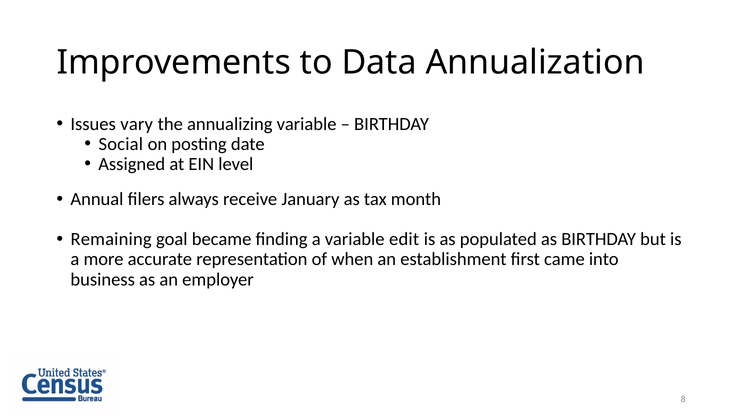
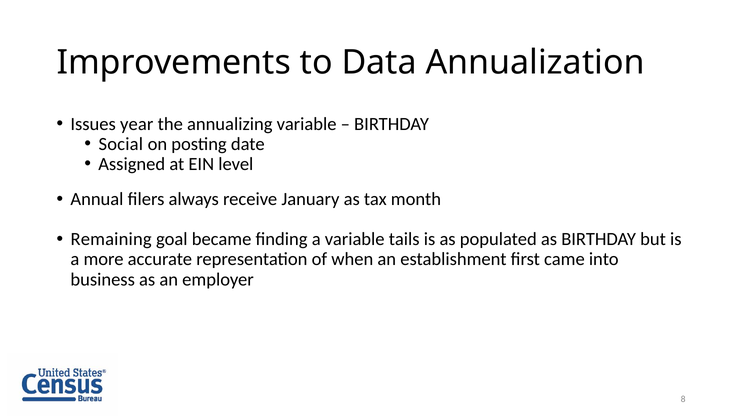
vary: vary -> year
edit: edit -> tails
